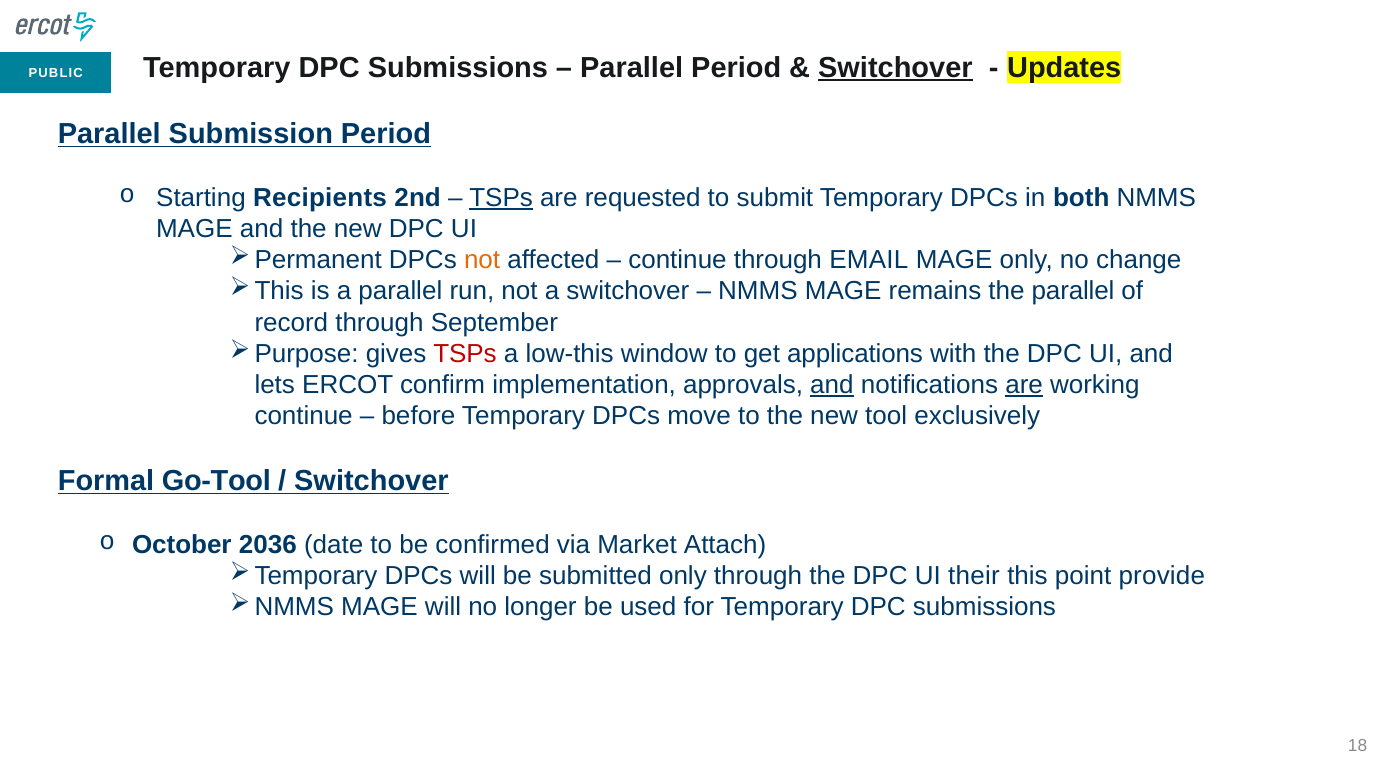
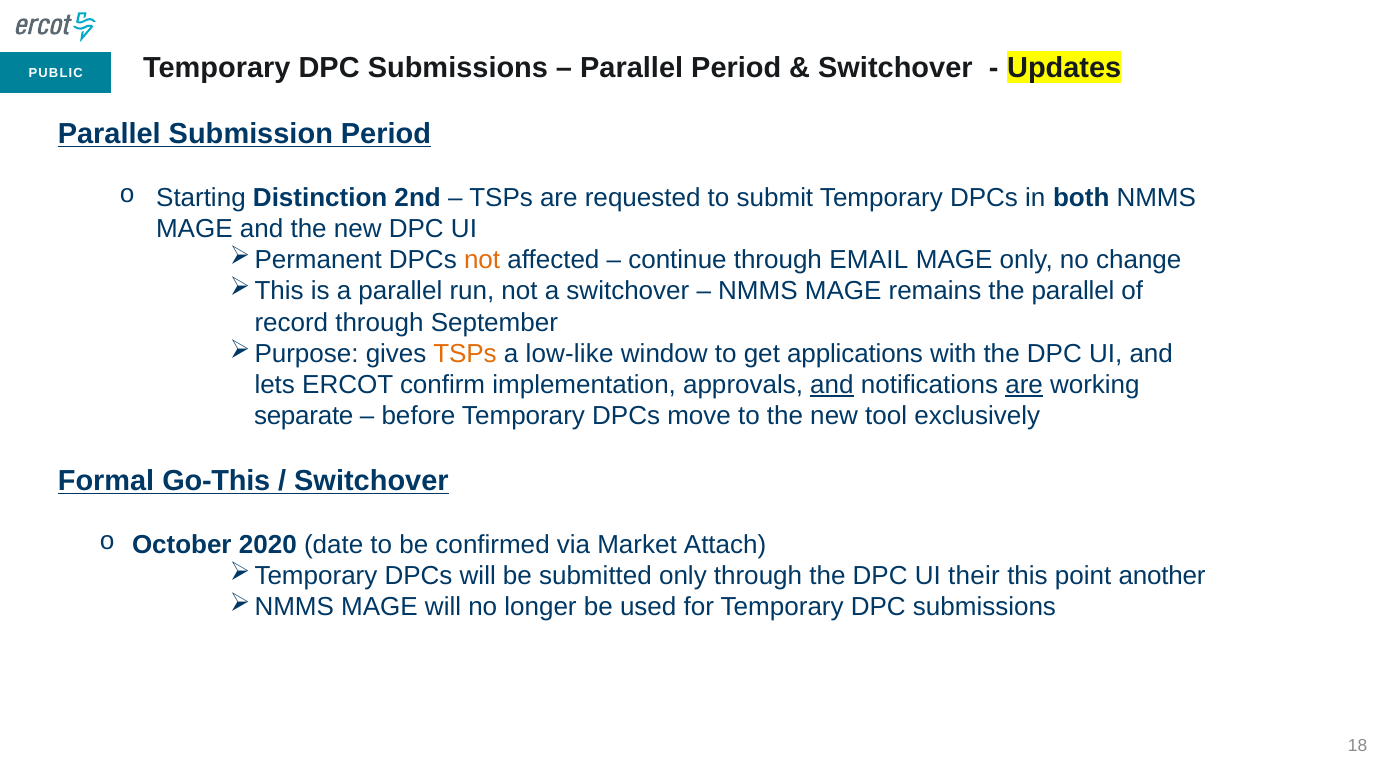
Switchover at (895, 68) underline: present -> none
Recipients: Recipients -> Distinction
TSPs at (501, 198) underline: present -> none
TSPs at (465, 354) colour: red -> orange
low-this: low-this -> low-like
continue at (304, 416): continue -> separate
Go-Tool: Go-Tool -> Go-This
2036: 2036 -> 2020
provide: provide -> another
